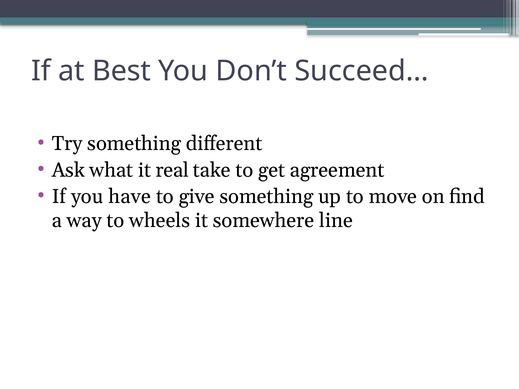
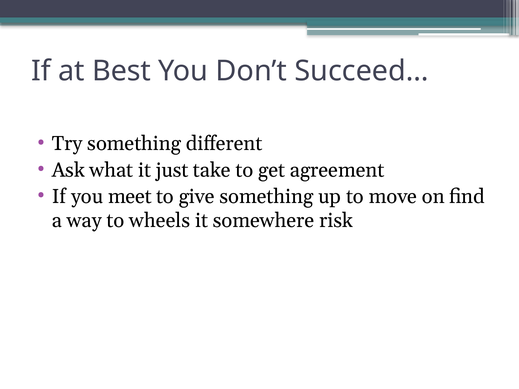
real: real -> just
have: have -> meet
line: line -> risk
